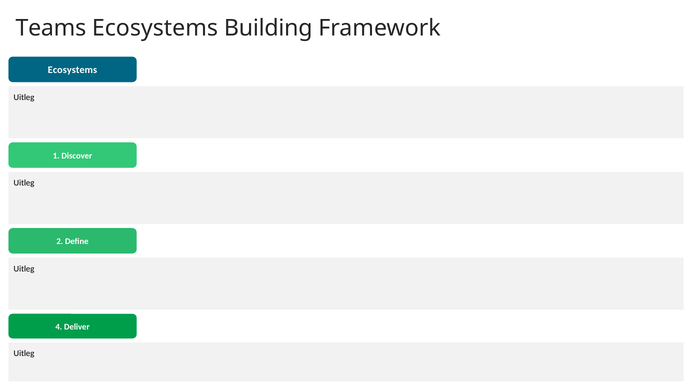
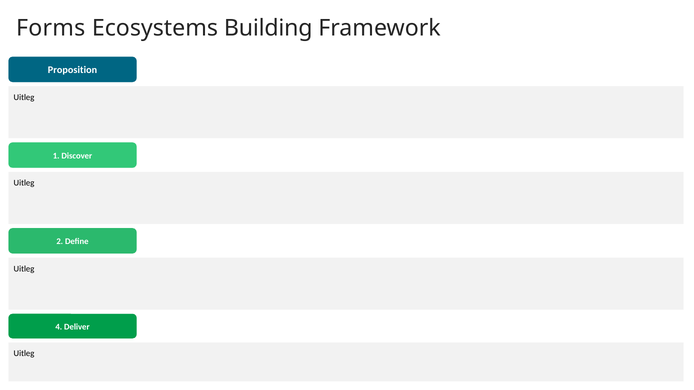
Teams: Teams -> Forms
Ecosystems at (72, 70): Ecosystems -> Proposition
